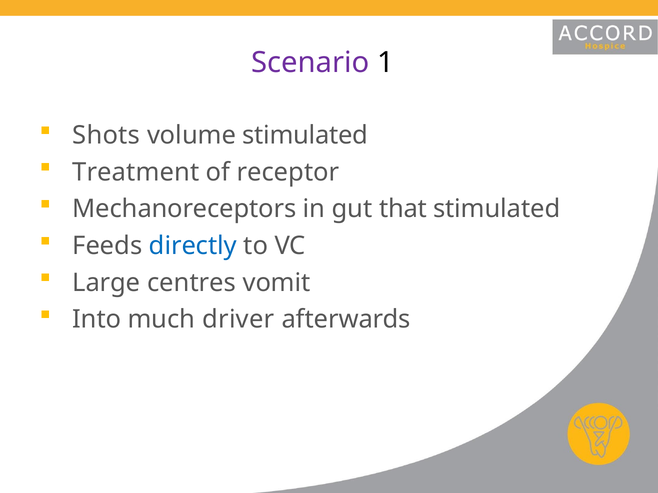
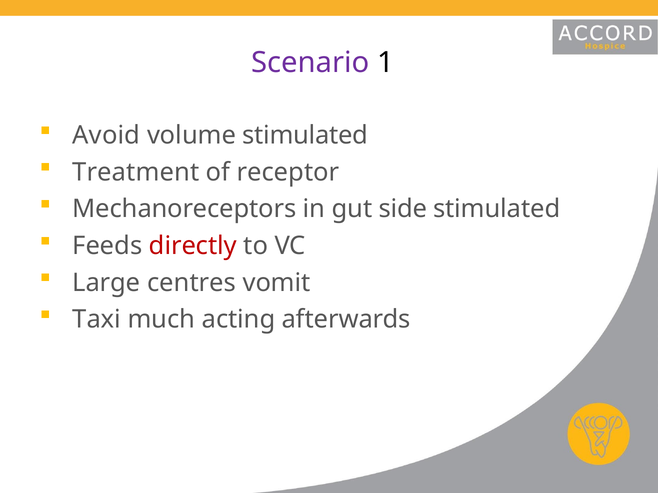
Shots: Shots -> Avoid
that: that -> side
directly colour: blue -> red
Into: Into -> Taxi
driver: driver -> acting
